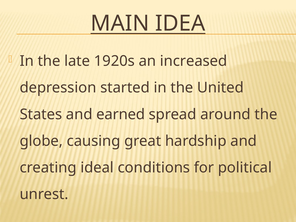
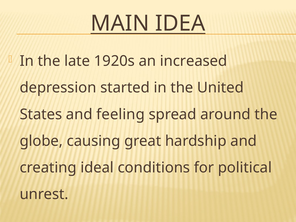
earned: earned -> feeling
